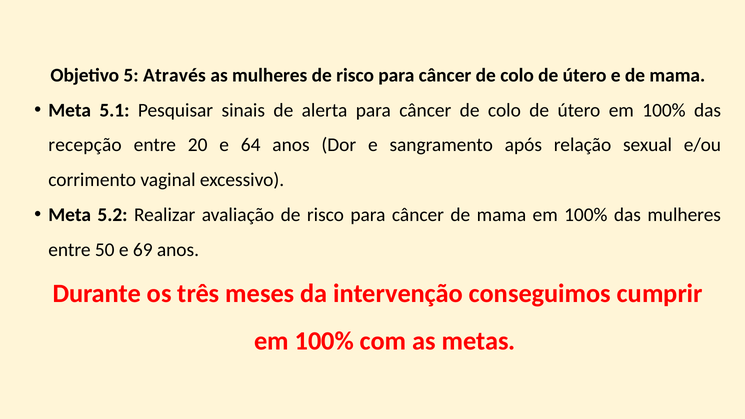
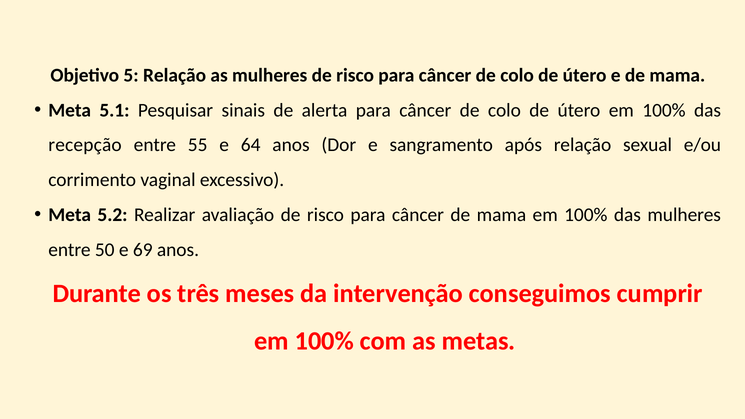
5 Através: Através -> Relação
20: 20 -> 55
